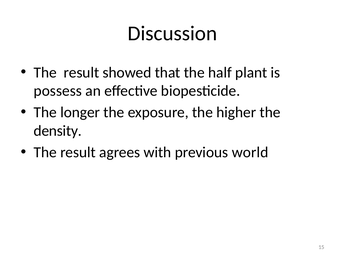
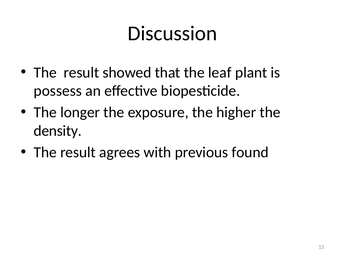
half: half -> leaf
world: world -> found
